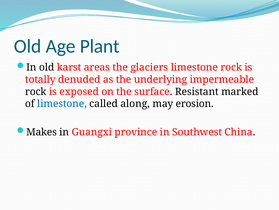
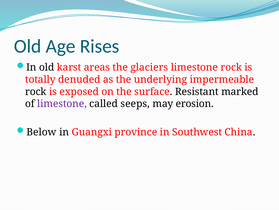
Plant: Plant -> Rises
limestone at (62, 103) colour: blue -> purple
along: along -> seeps
Makes: Makes -> Below
